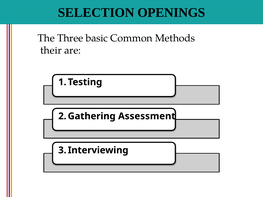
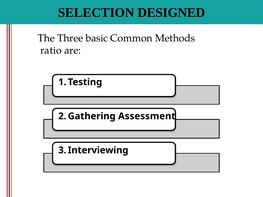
OPENINGS: OPENINGS -> DESIGNED
their: their -> ratio
